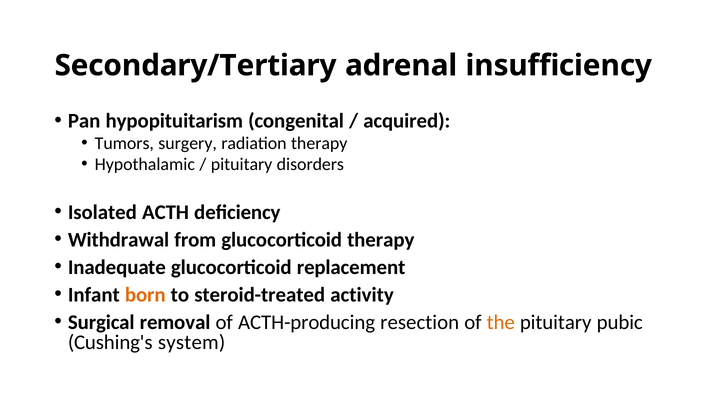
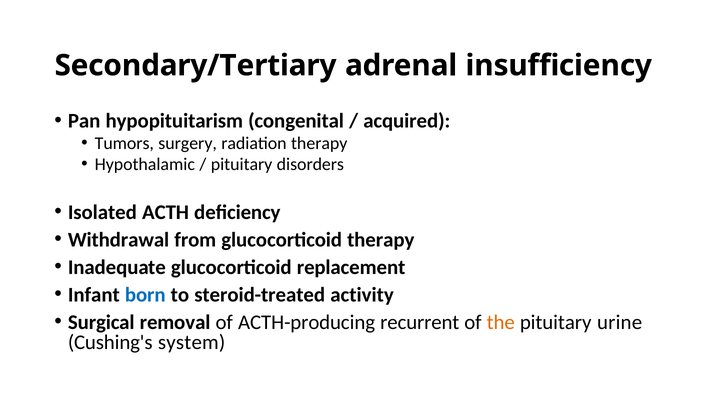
born colour: orange -> blue
resection: resection -> recurrent
pubic: pubic -> urine
